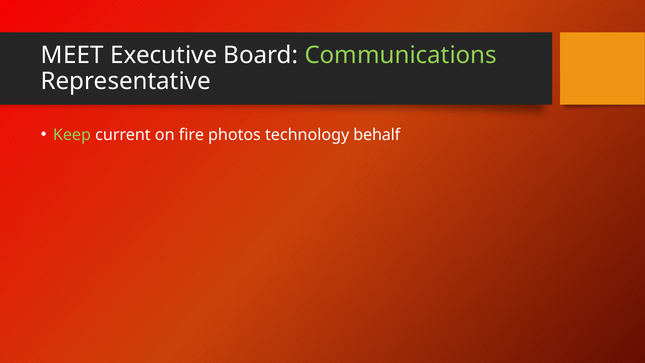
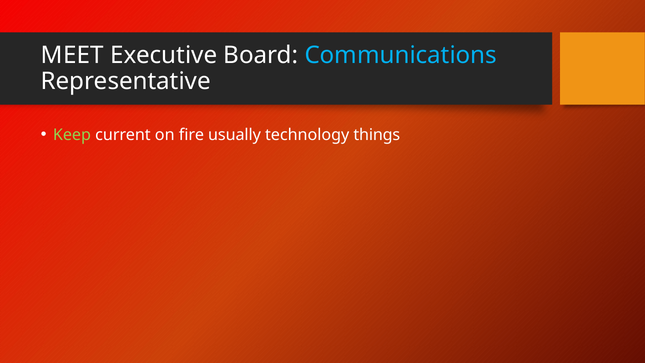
Communications colour: light green -> light blue
photos: photos -> usually
behalf: behalf -> things
